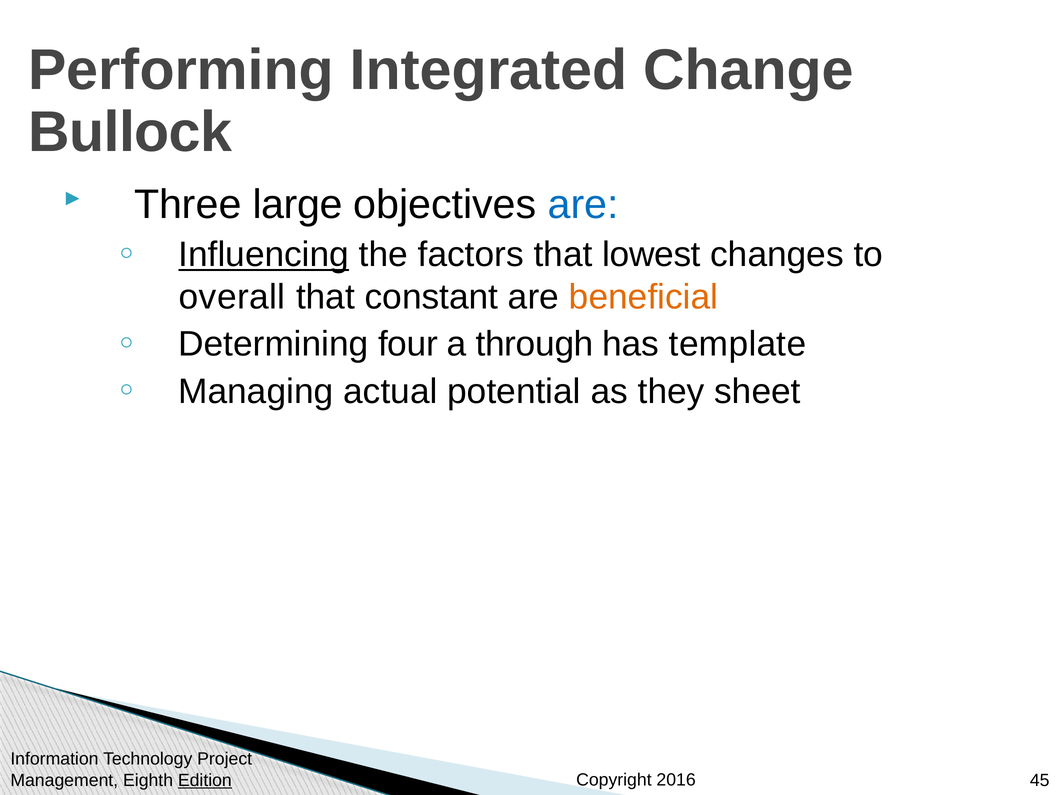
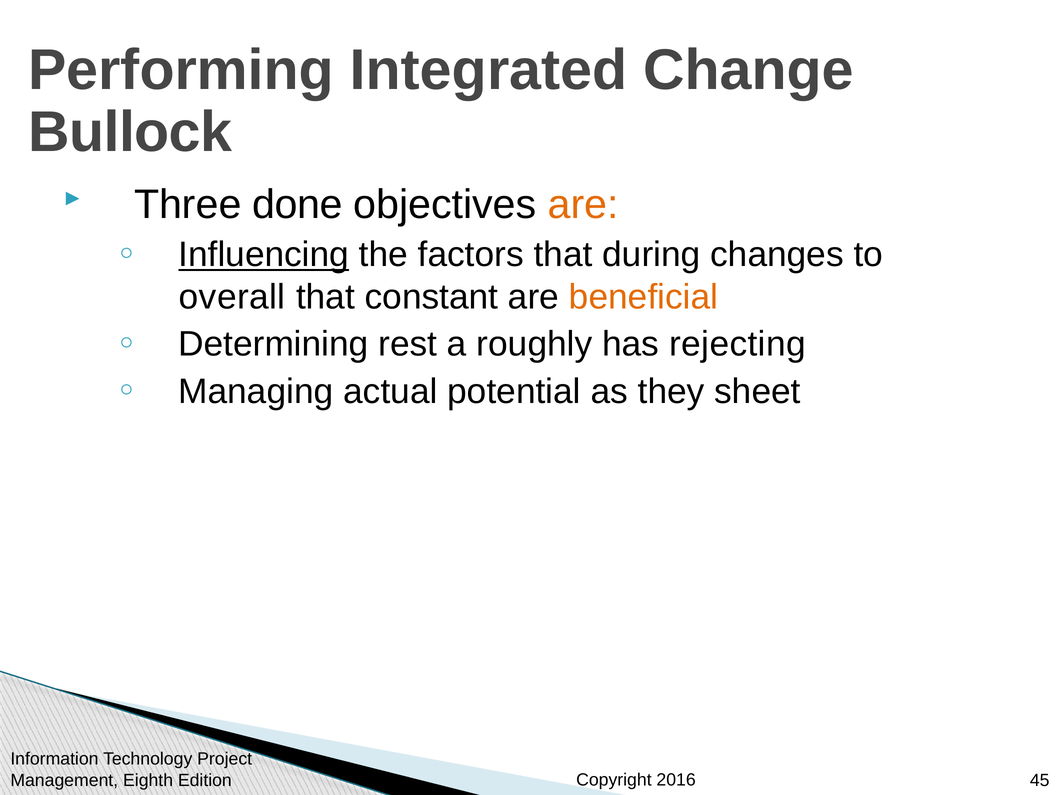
large: large -> done
are at (583, 204) colour: blue -> orange
lowest: lowest -> during
four: four -> rest
through: through -> roughly
template: template -> rejecting
Edition underline: present -> none
